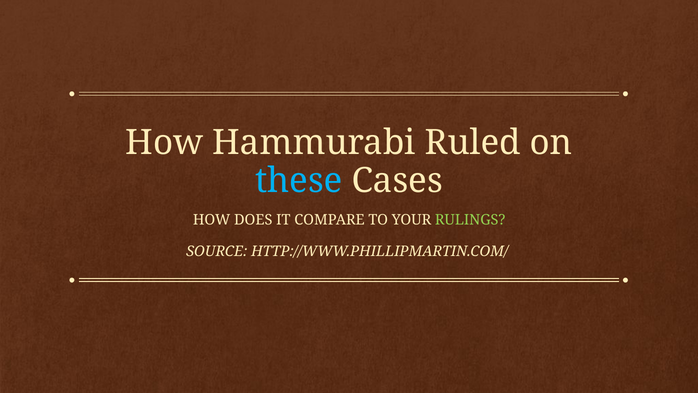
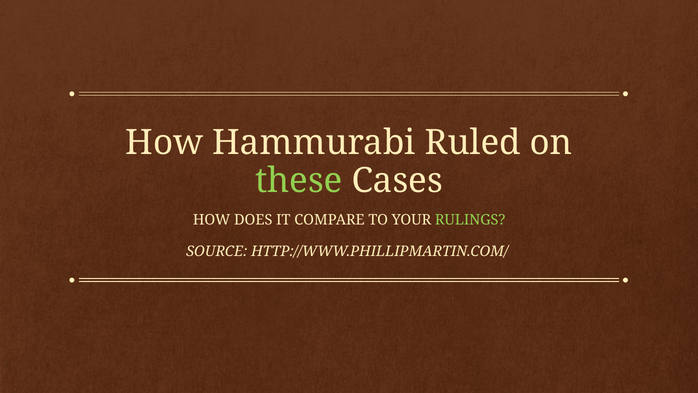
these colour: light blue -> light green
